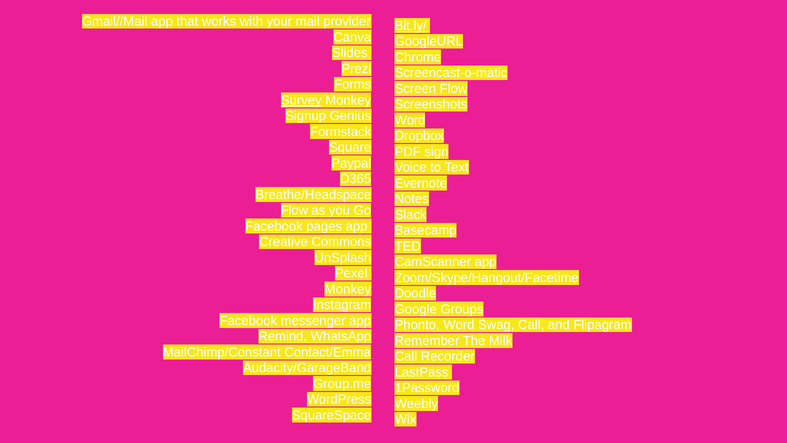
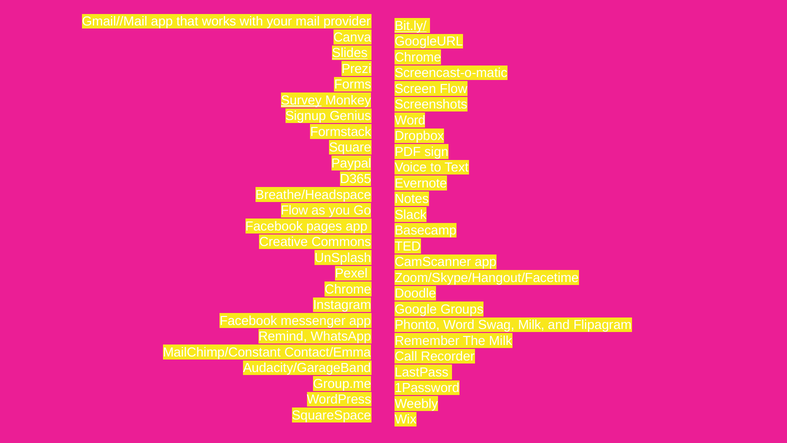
Slides underline: none -> present
Monkey at (348, 289): Monkey -> Chrome
Swag Call: Call -> Milk
